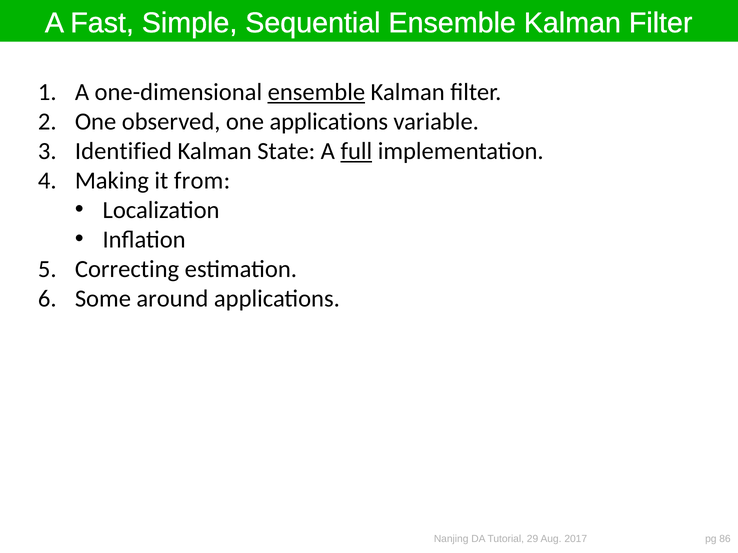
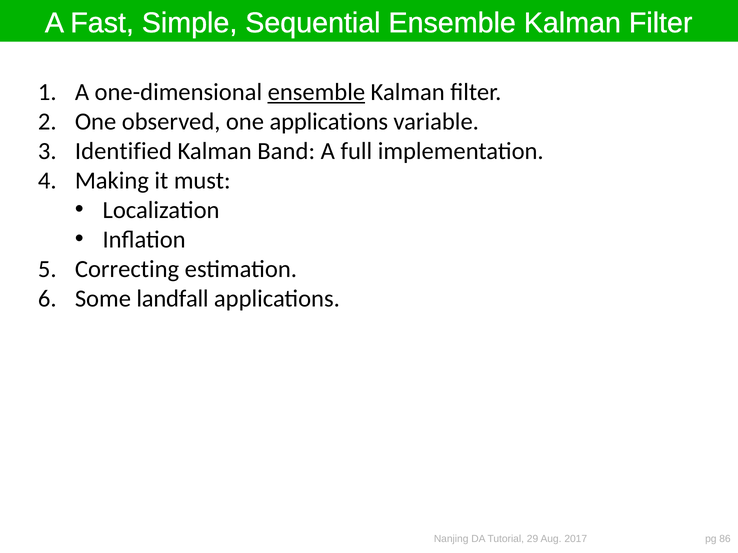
State: State -> Band
full underline: present -> none
from: from -> must
around: around -> landfall
